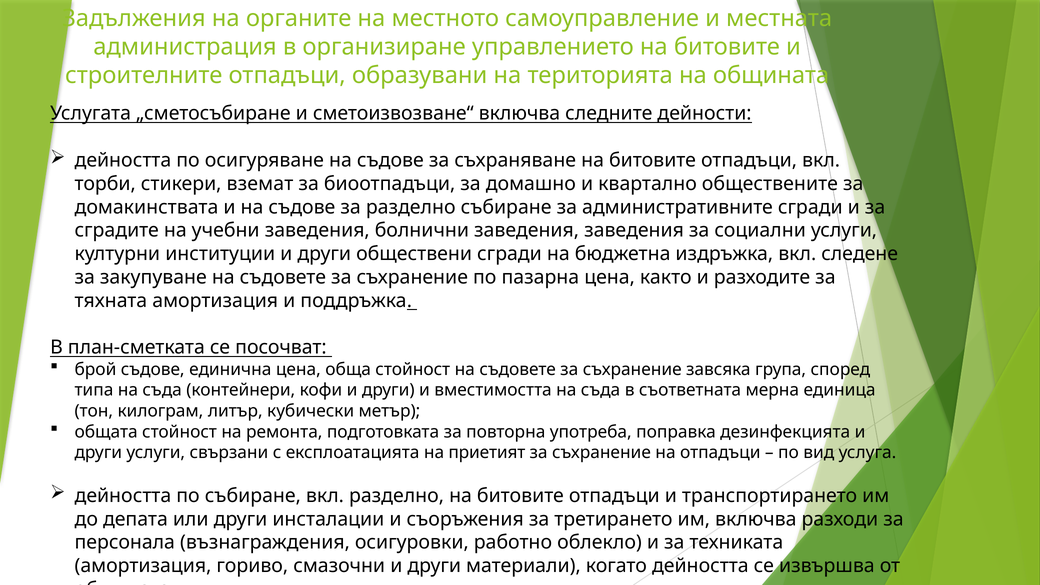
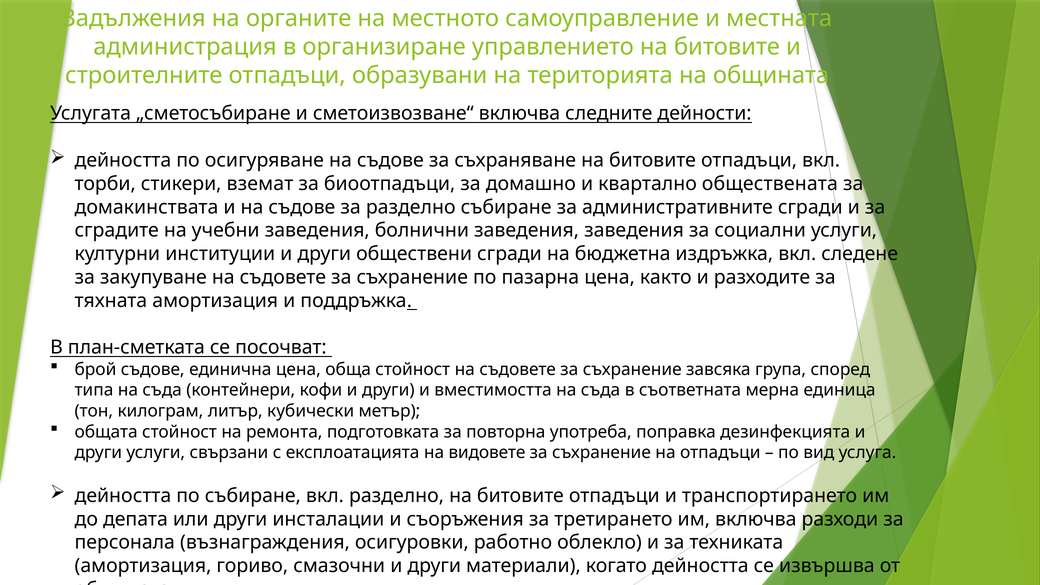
обществените: обществените -> обществената
приетият: приетият -> видовете
